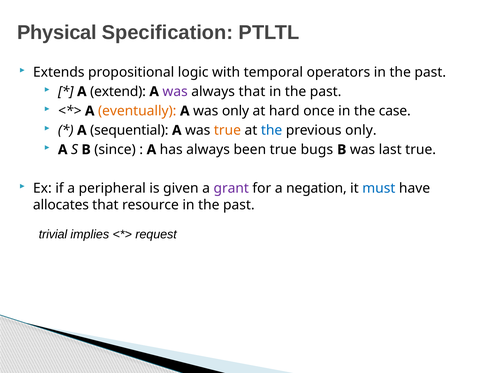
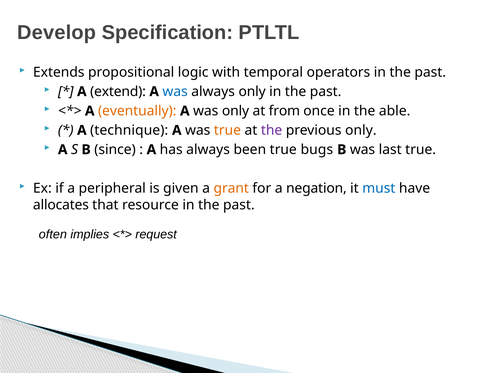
Physical: Physical -> Develop
was at (175, 92) colour: purple -> blue
always that: that -> only
hard: hard -> from
case: case -> able
sequential: sequential -> technique
the at (272, 130) colour: blue -> purple
grant colour: purple -> orange
trivial: trivial -> often
